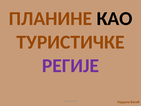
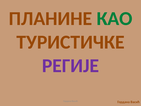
КАО colour: black -> green
